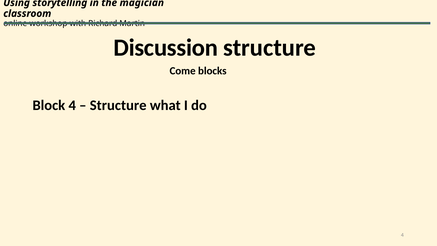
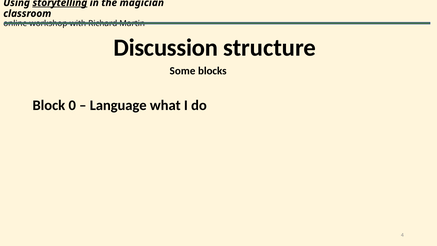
storytelling underline: none -> present
Come: Come -> Some
Block 4: 4 -> 0
Structure at (118, 105): Structure -> Language
